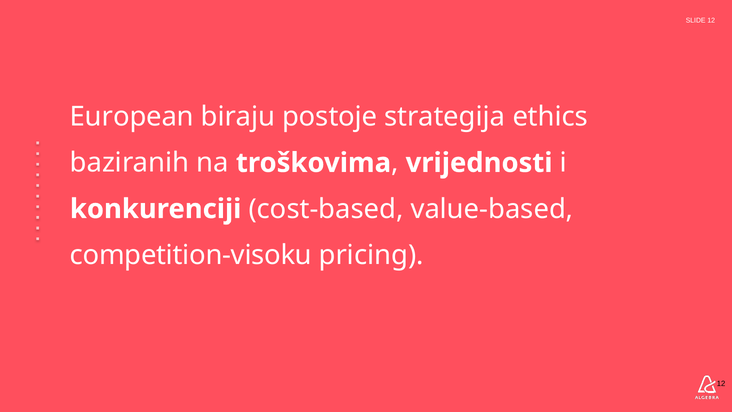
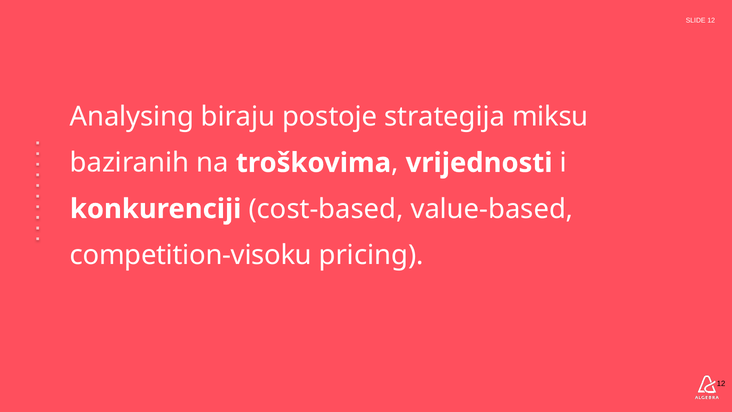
European: European -> Analysing
ethics: ethics -> miksu
